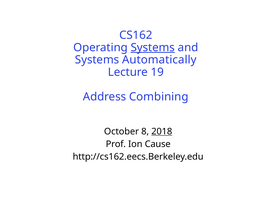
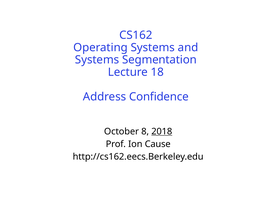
Systems at (153, 48) underline: present -> none
Automatically: Automatically -> Segmentation
19: 19 -> 18
Combining: Combining -> Confidence
